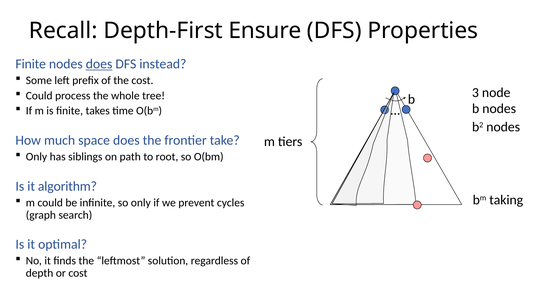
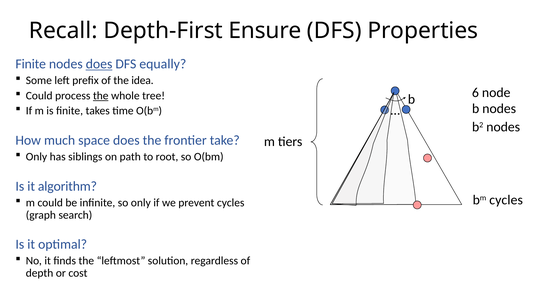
instead: instead -> equally
the cost: cost -> idea
the at (101, 96) underline: none -> present
3: 3 -> 6
bm taking: taking -> cycles
